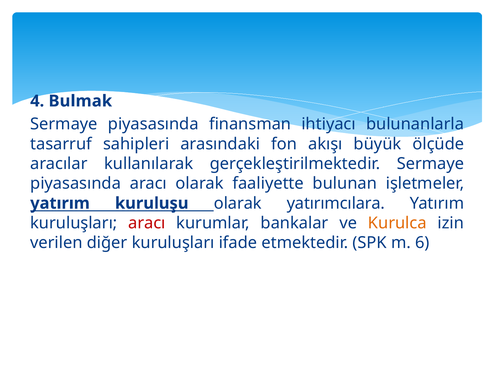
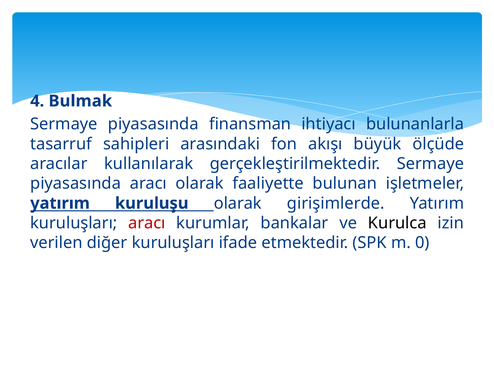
yatırımcılara: yatırımcılara -> girişimlerde
Kurulca colour: orange -> black
6: 6 -> 0
